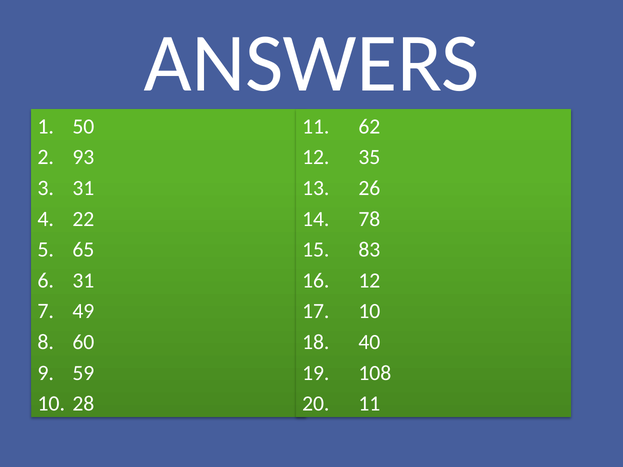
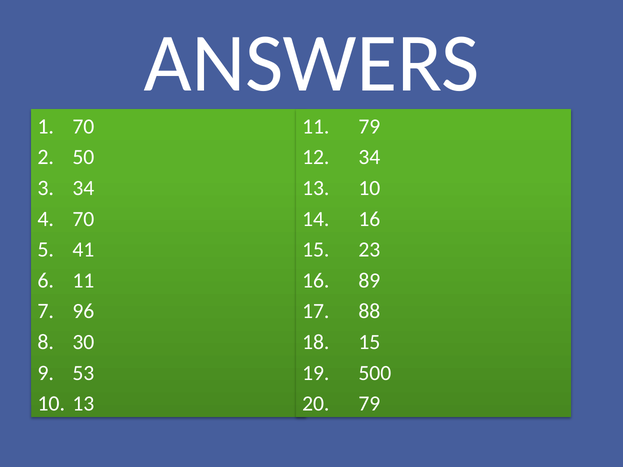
50 at (83, 127): 50 -> 70
11 62: 62 -> 79
93: 93 -> 50
12 35: 35 -> 34
31 at (83, 188): 31 -> 34
13 26: 26 -> 10
22 at (83, 219): 22 -> 70
14 78: 78 -> 16
65: 65 -> 41
83: 83 -> 23
31 at (83, 281): 31 -> 11
16 12: 12 -> 89
49: 49 -> 96
17 10: 10 -> 88
60: 60 -> 30
18 40: 40 -> 15
59: 59 -> 53
108: 108 -> 500
10 28: 28 -> 13
20 11: 11 -> 79
